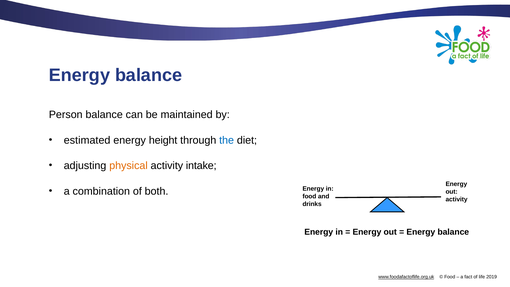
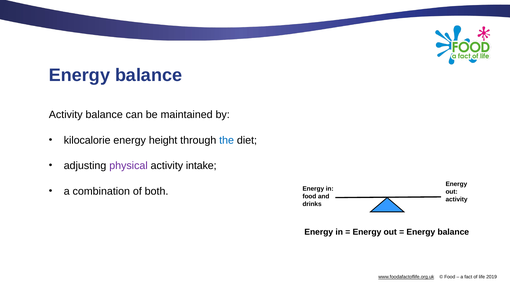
Person at (66, 115): Person -> Activity
estimated: estimated -> kilocalorie
physical colour: orange -> purple
